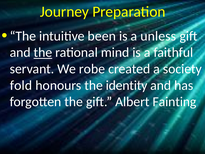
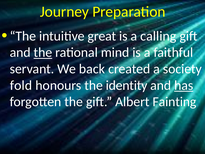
been: been -> great
unless: unless -> calling
robe: robe -> back
has underline: none -> present
